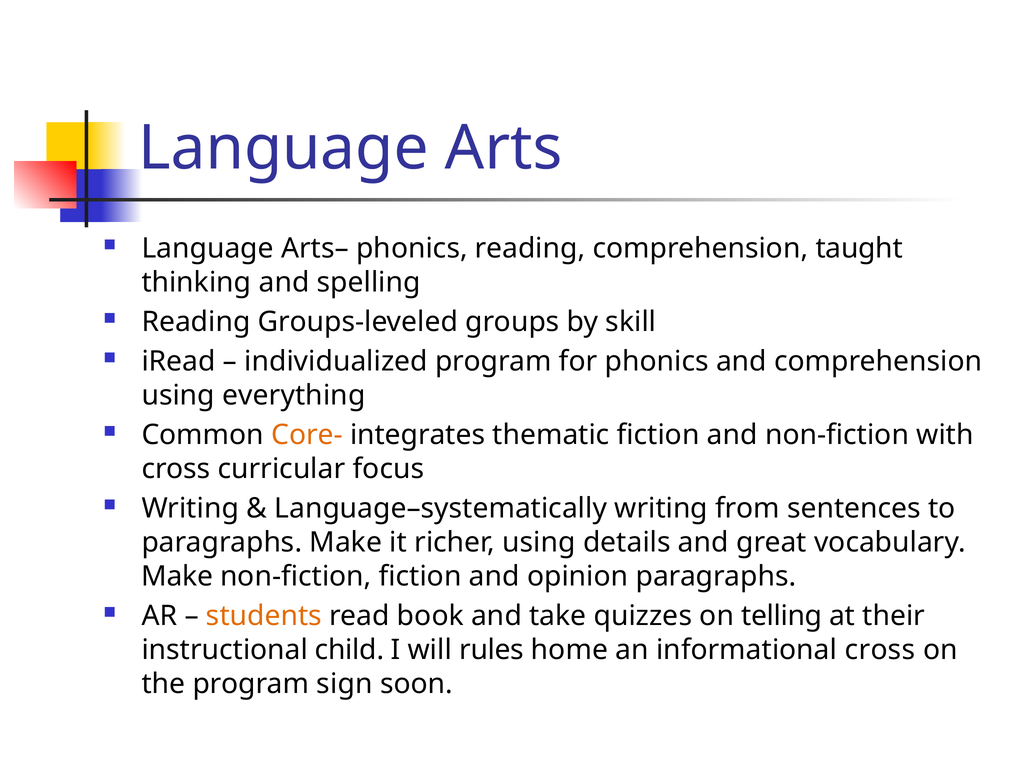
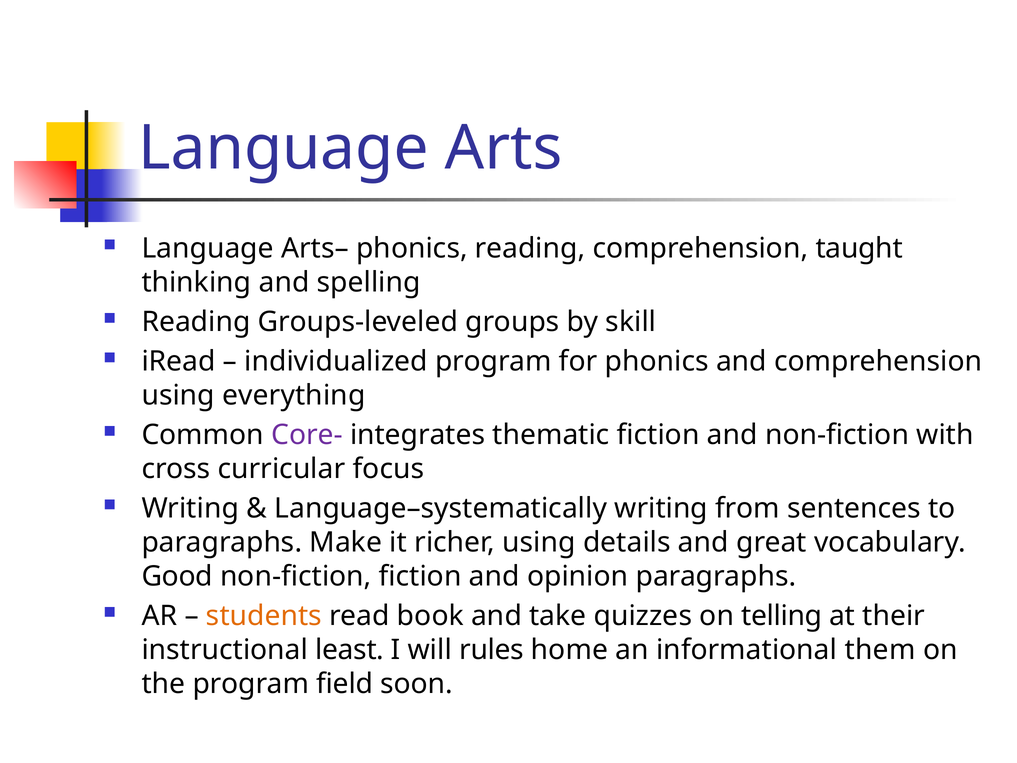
Core- colour: orange -> purple
Make at (177, 576): Make -> Good
child: child -> least
informational cross: cross -> them
sign: sign -> field
